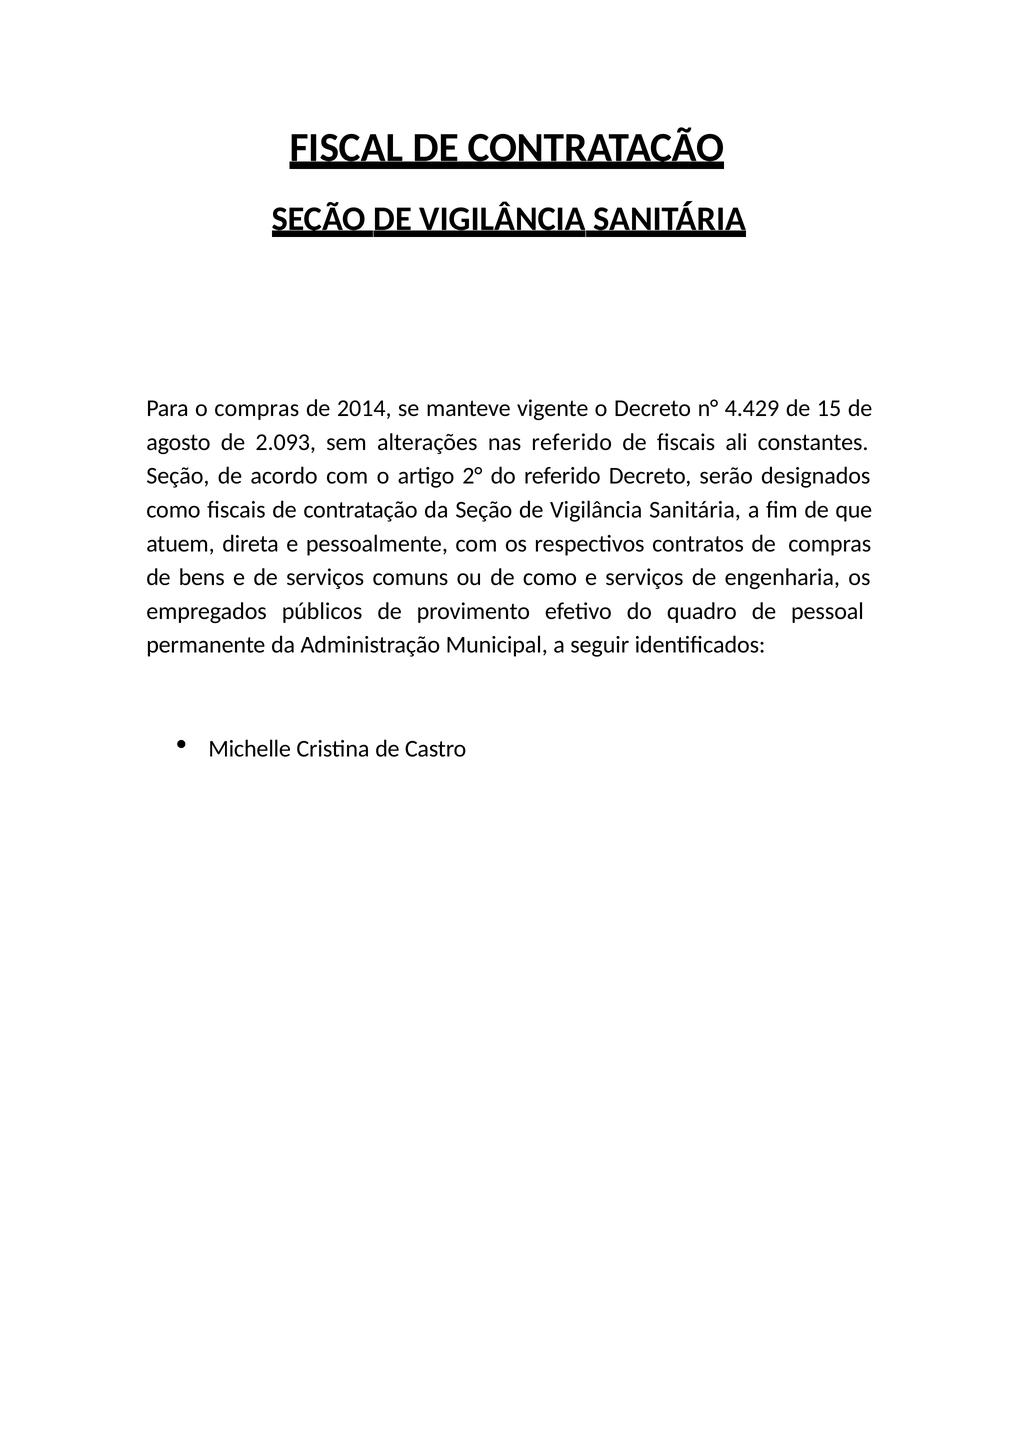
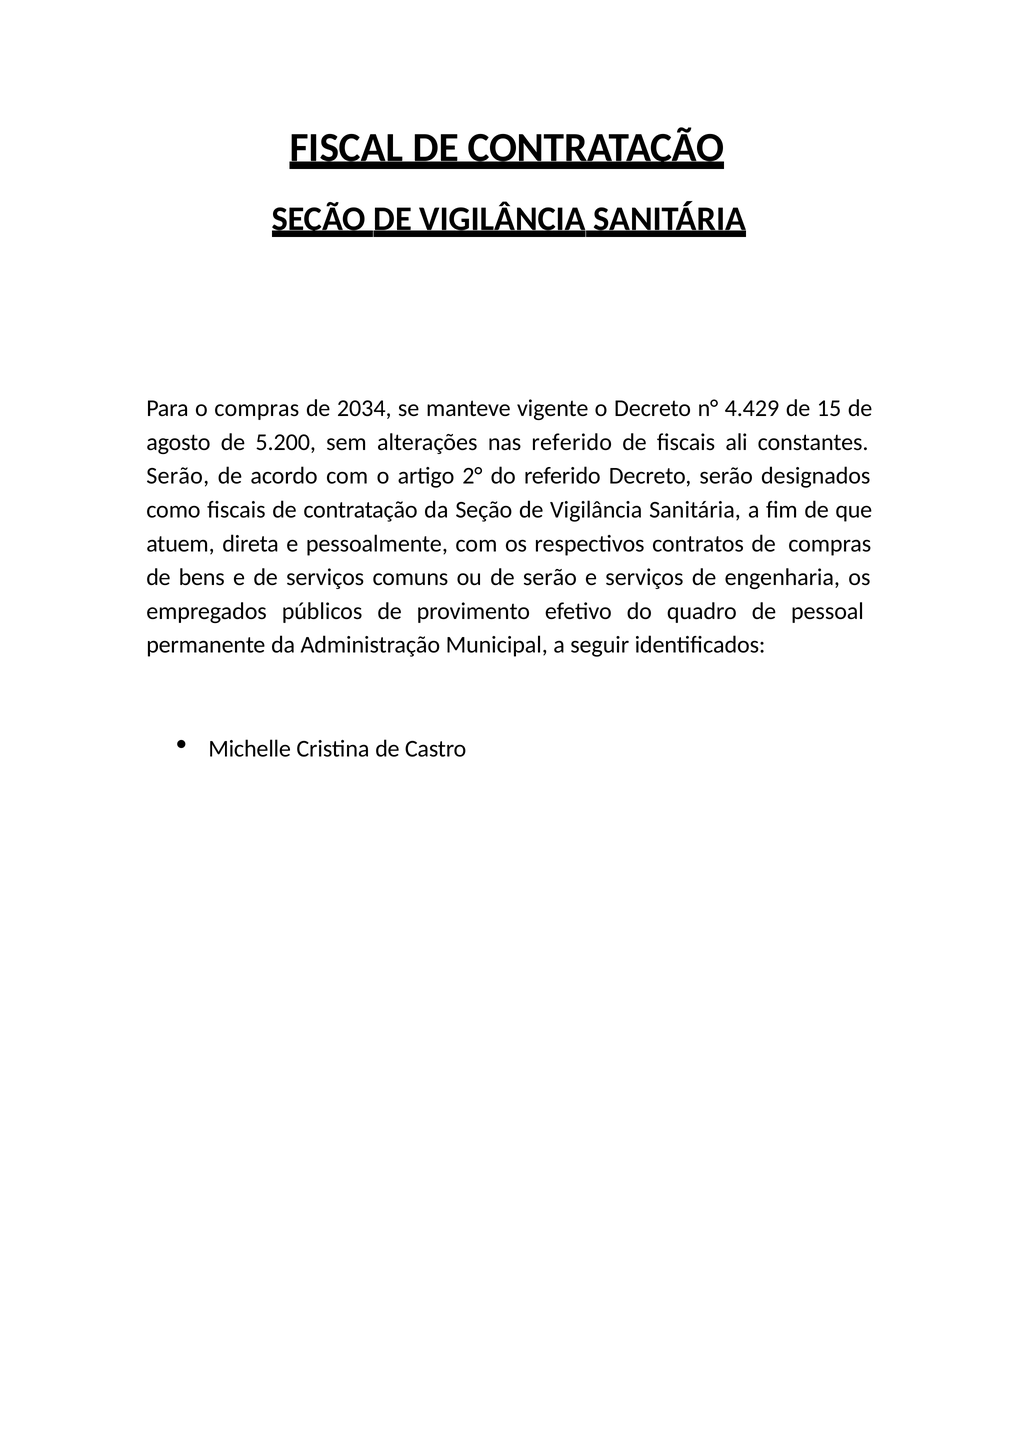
2014: 2014 -> 2034
2.093: 2.093 -> 5.200
Seção at (178, 476): Seção -> Serão
de como: como -> serão
